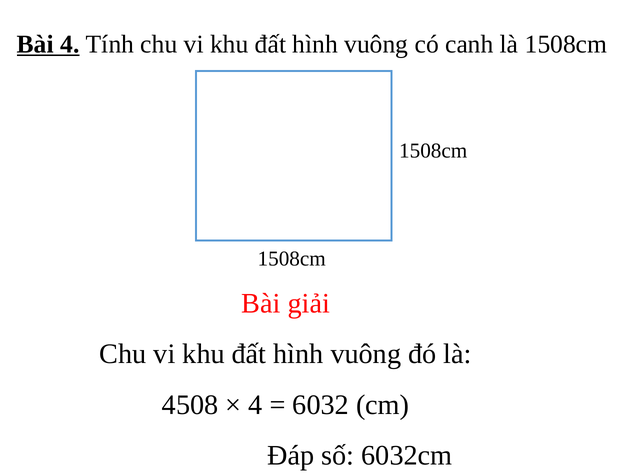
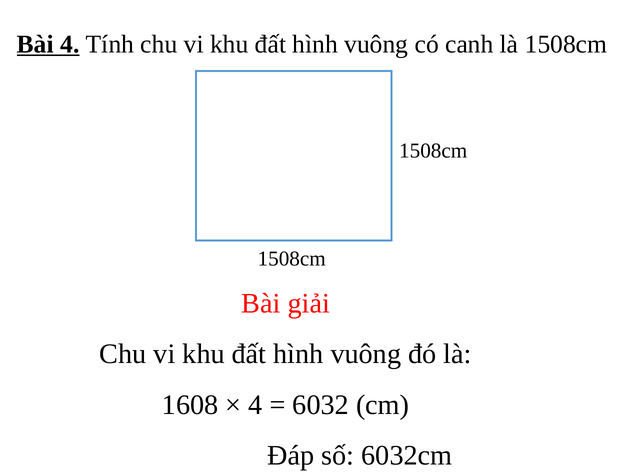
4508: 4508 -> 1608
